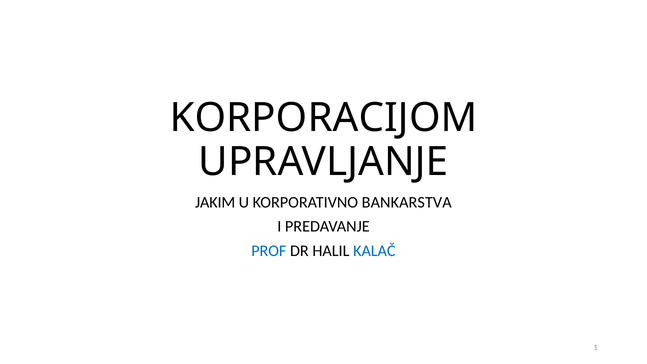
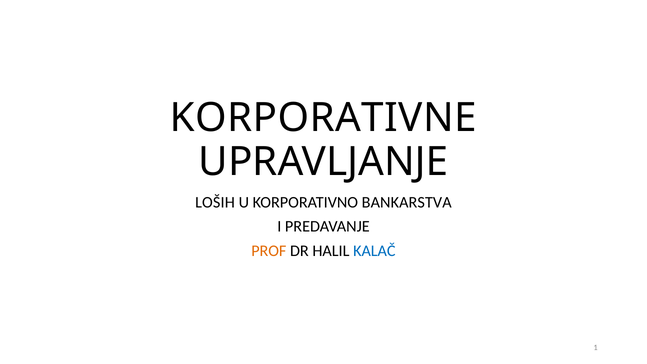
KORPORACIJOM: KORPORACIJOM -> KORPORATIVNE
JAKIM: JAKIM -> LOŠIH
PROF colour: blue -> orange
